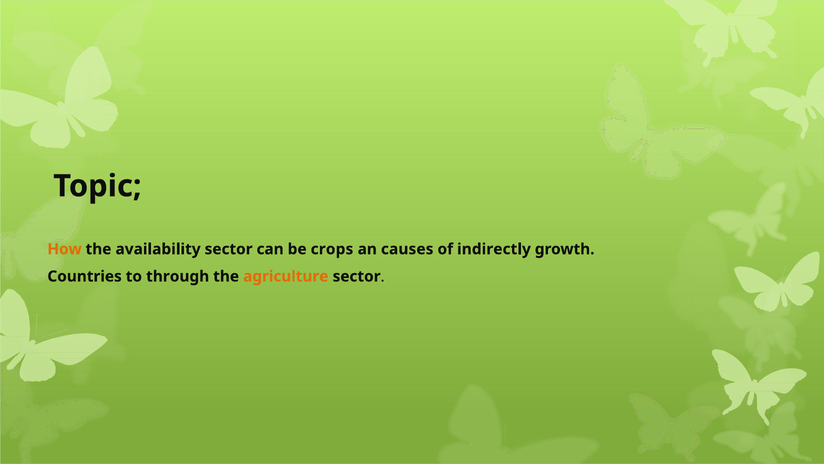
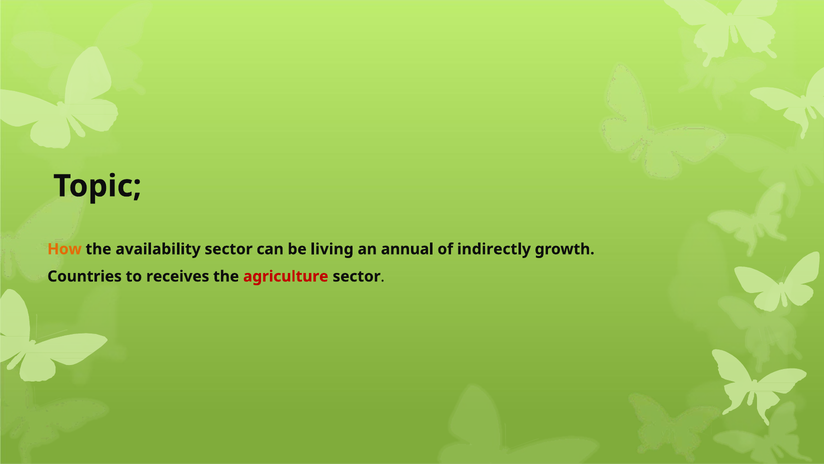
crops: crops -> living
causes: causes -> annual
through: through -> receives
agriculture colour: orange -> red
